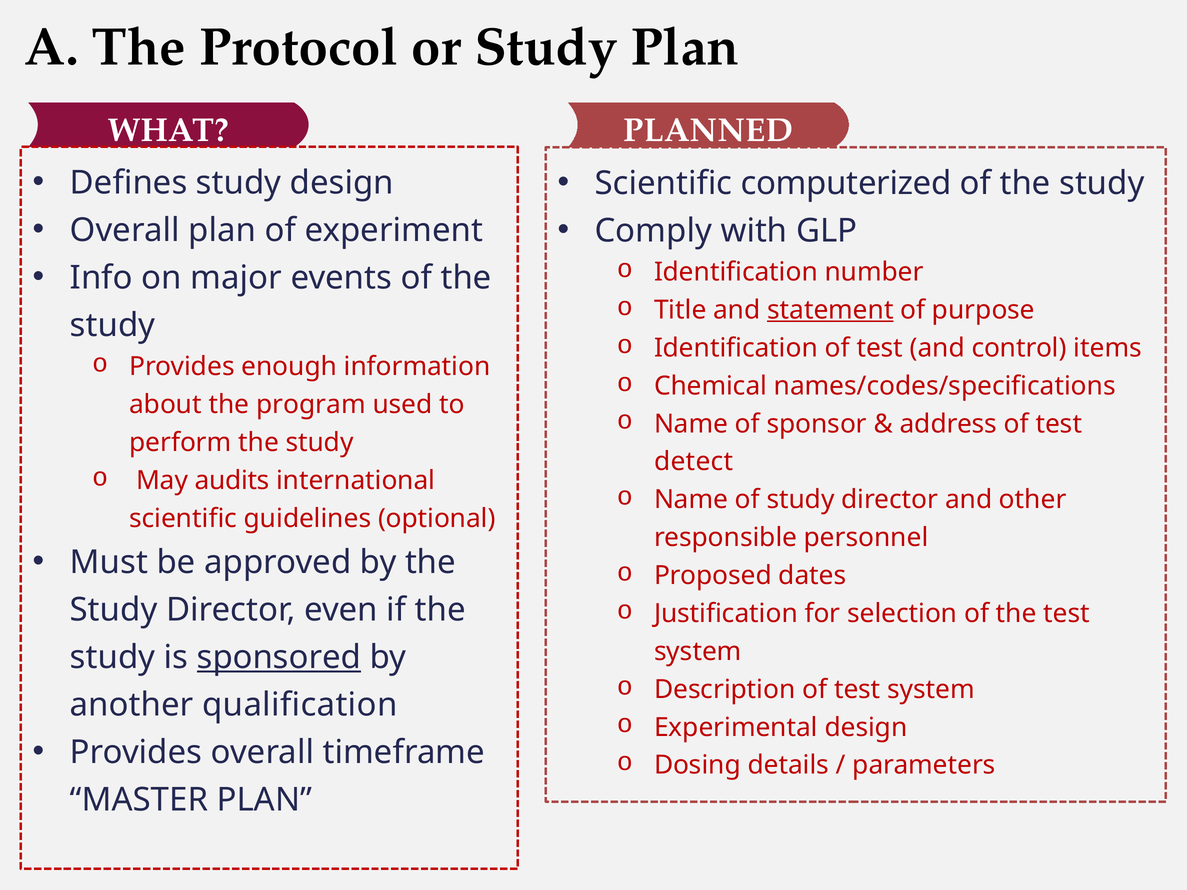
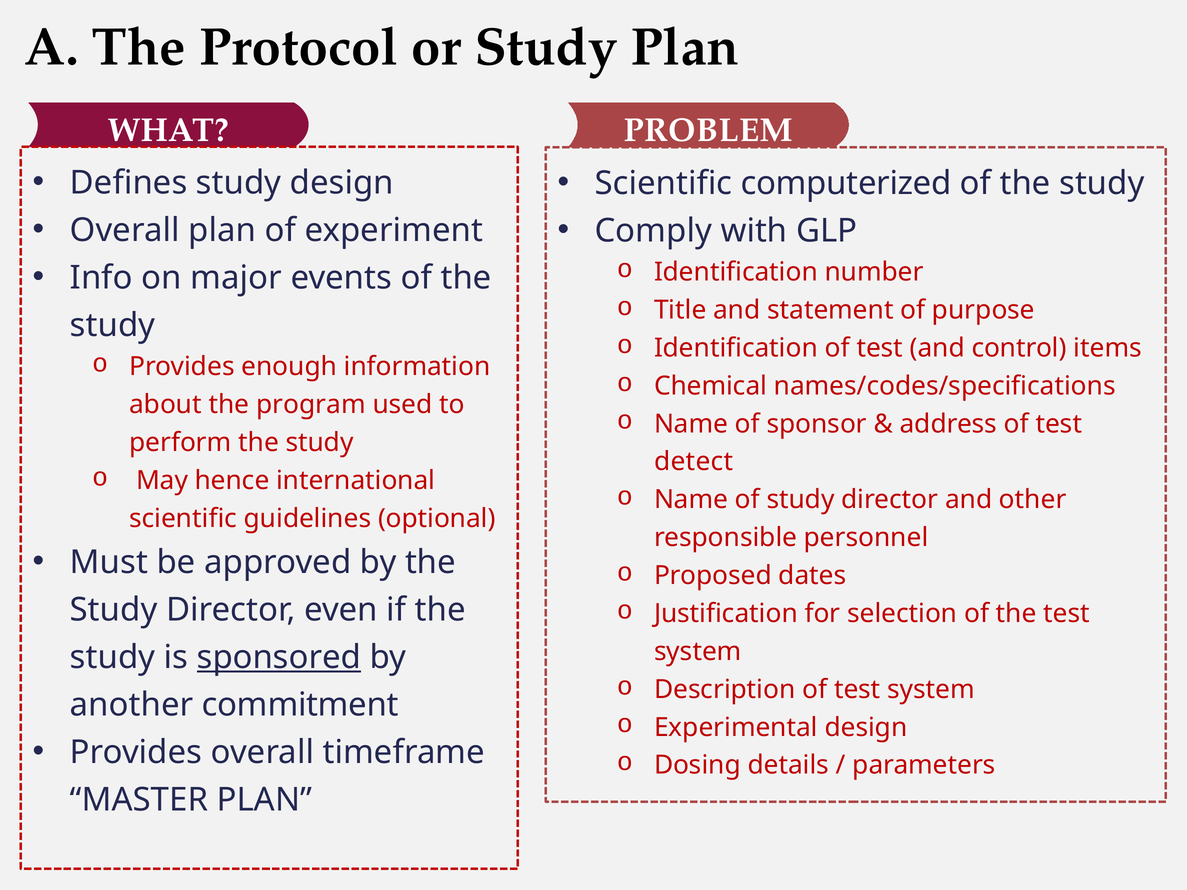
PLANNED: PLANNED -> PROBLEM
statement underline: present -> none
audits: audits -> hence
qualification: qualification -> commitment
